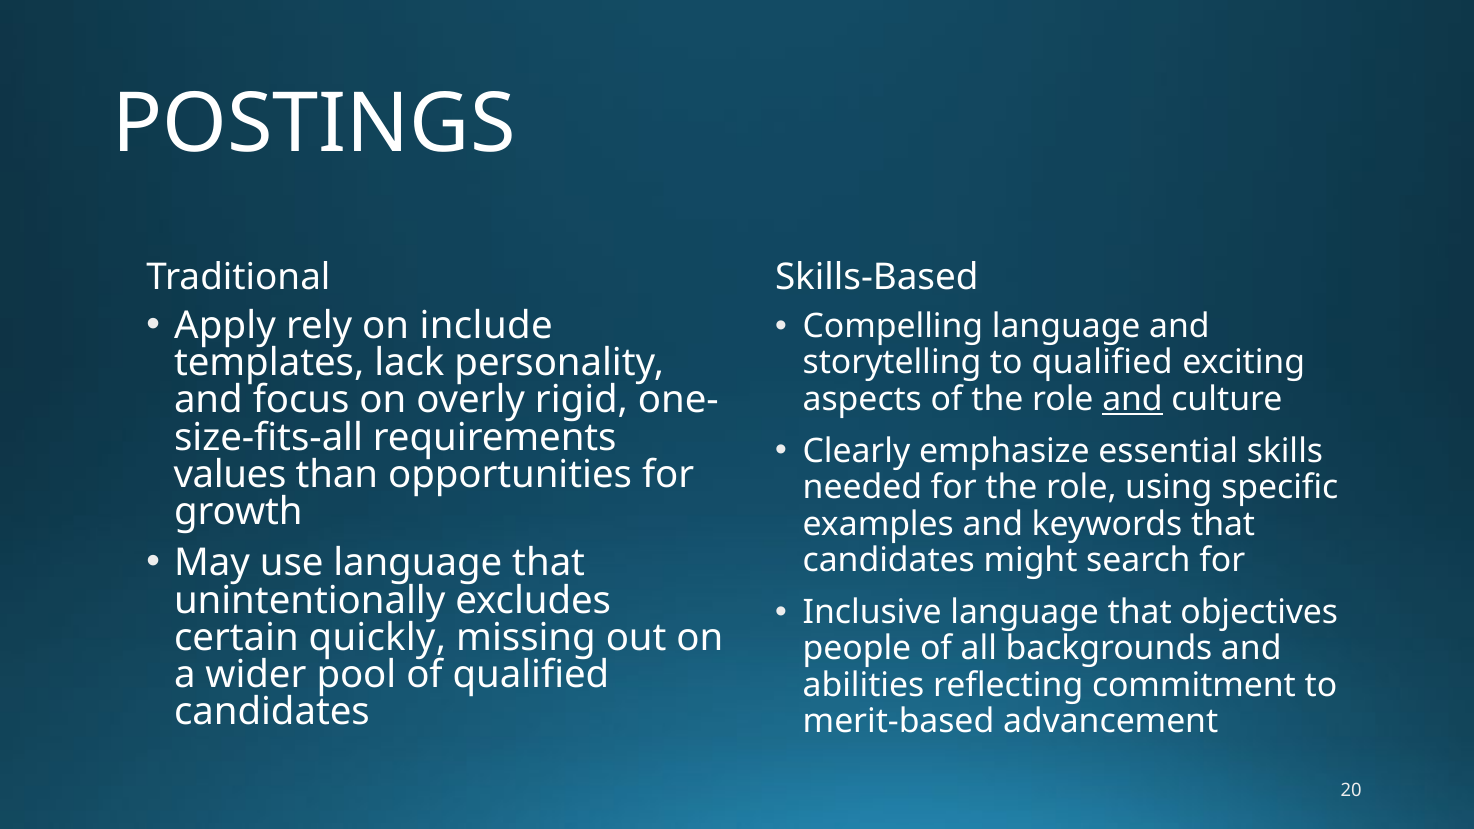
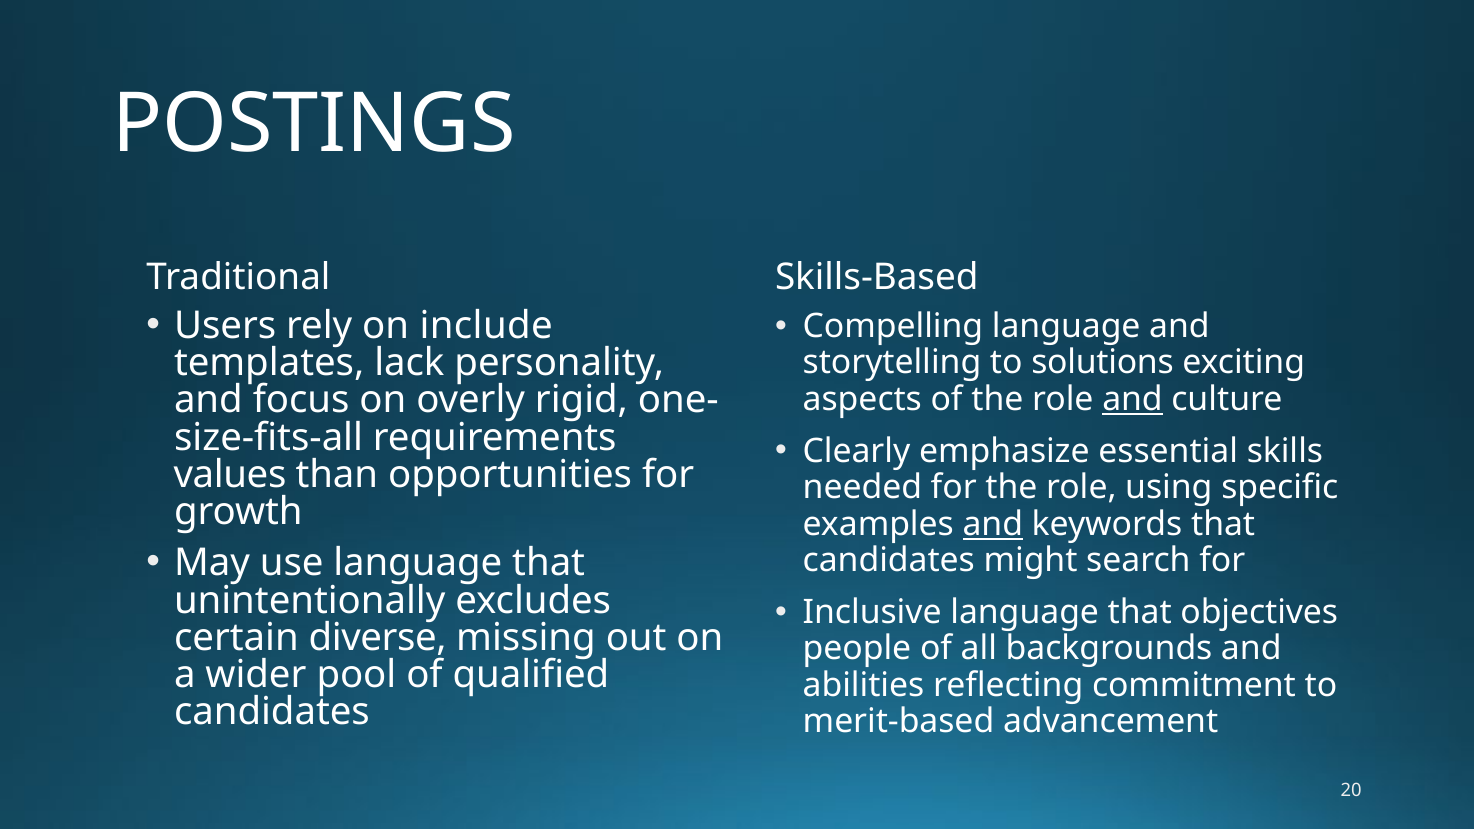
Apply: Apply -> Users
to qualified: qualified -> solutions
and at (993, 524) underline: none -> present
quickly: quickly -> diverse
